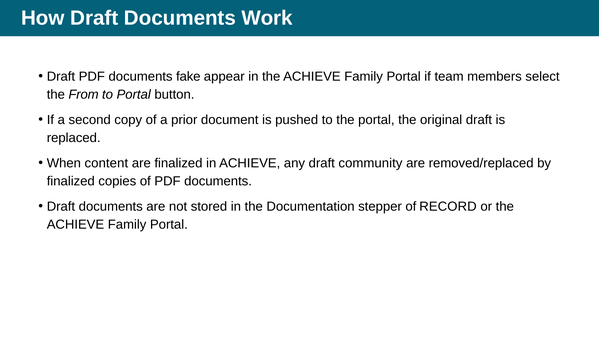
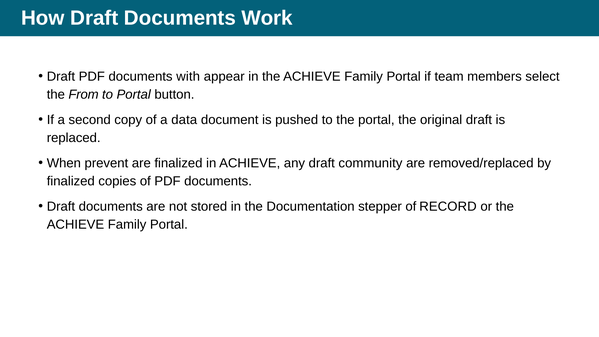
fake: fake -> with
prior: prior -> data
content: content -> prevent
